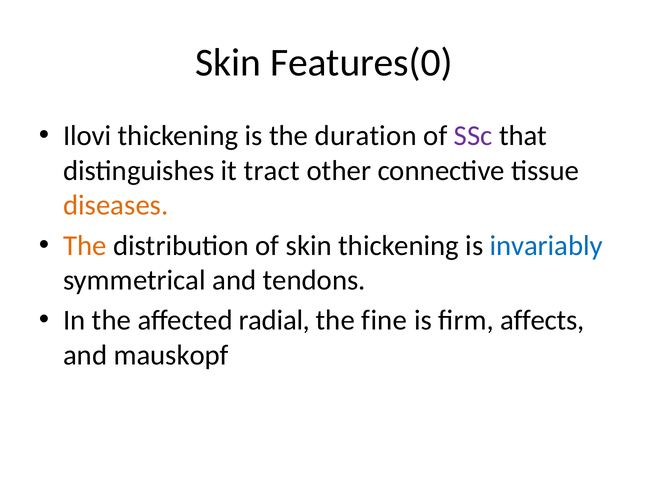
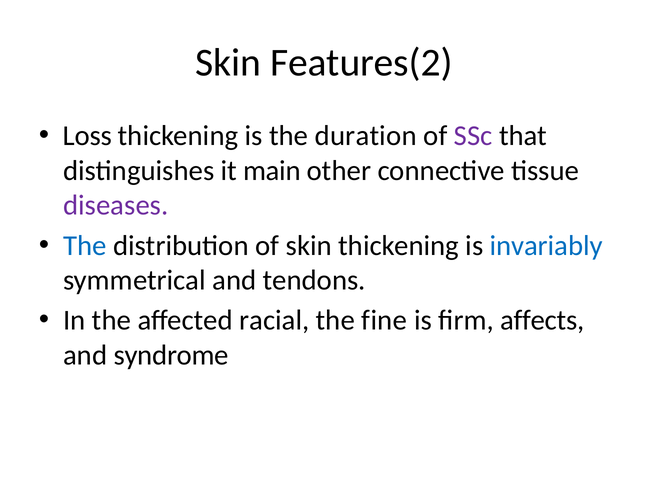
Features(0: Features(0 -> Features(2
Ilovi: Ilovi -> Loss
tract: tract -> main
diseases colour: orange -> purple
The at (85, 246) colour: orange -> blue
radial: radial -> racial
mauskopf: mauskopf -> syndrome
